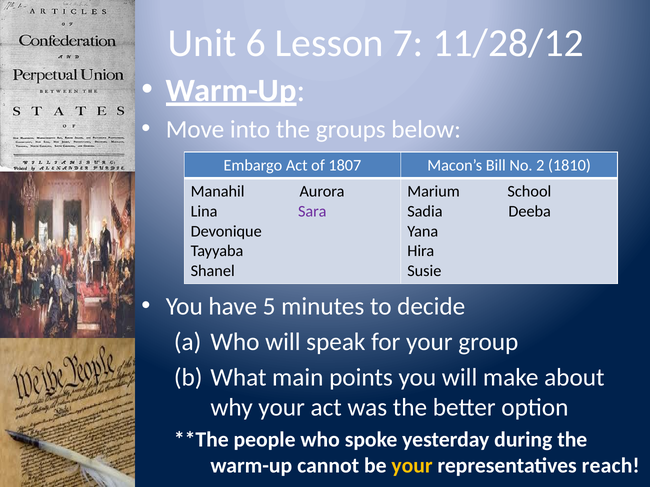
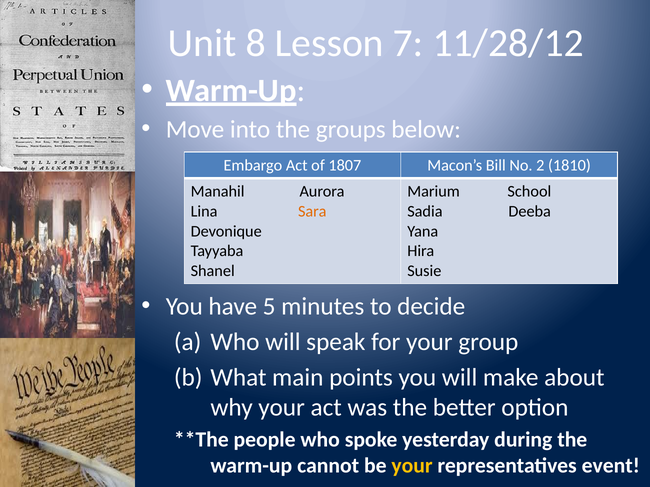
6: 6 -> 8
Sara colour: purple -> orange
reach: reach -> event
